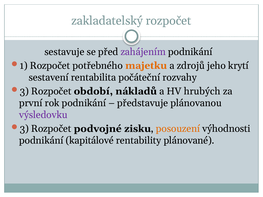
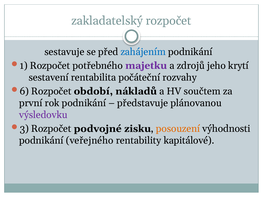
zahájením colour: purple -> blue
majetku colour: orange -> purple
3 at (24, 91): 3 -> 6
hrubých: hrubých -> součtem
kapitálové: kapitálové -> veřejného
plánované: plánované -> kapitálové
